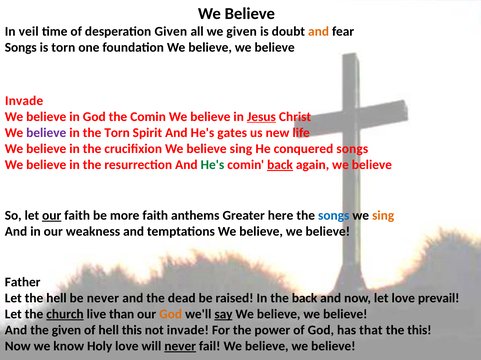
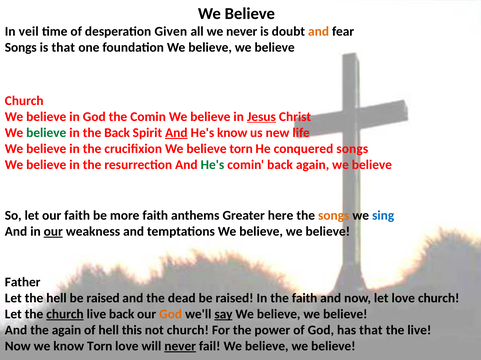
we given: given -> never
is torn: torn -> that
Invade at (24, 101): Invade -> Church
believe at (46, 133) colour: purple -> green
the Torn: Torn -> Back
And at (176, 133) underline: none -> present
He's gates: gates -> know
believe sing: sing -> torn
back at (280, 165) underline: present -> none
our at (52, 216) underline: present -> none
songs at (334, 216) colour: blue -> orange
sing at (383, 216) colour: orange -> blue
our at (53, 232) underline: none -> present
never at (103, 299): never -> raised
the back: back -> faith
love prevail: prevail -> church
live than: than -> back
the given: given -> again
not invade: invade -> church
the this: this -> live
know Holy: Holy -> Torn
